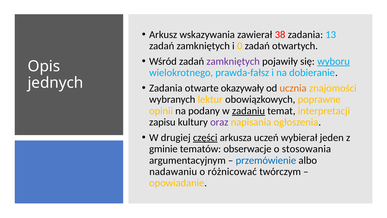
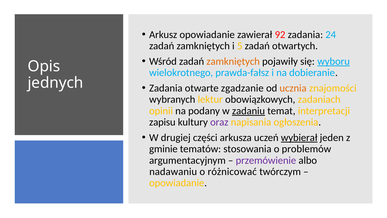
Arkusz wskazywania: wskazywania -> opowiadanie
38: 38 -> 92
13: 13 -> 24
0: 0 -> 5
zamkniętych at (233, 61) colour: purple -> orange
okazywały: okazywały -> zgadzanie
poprawne: poprawne -> zadaniach
części underline: present -> none
wybierał underline: none -> present
obserwacje: obserwacje -> stosowania
stosowania: stosowania -> problemów
przemówienie colour: blue -> purple
